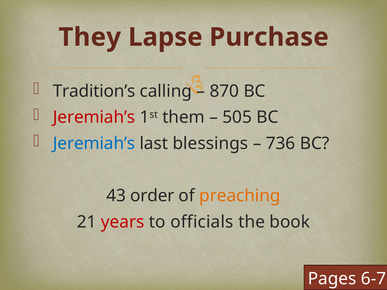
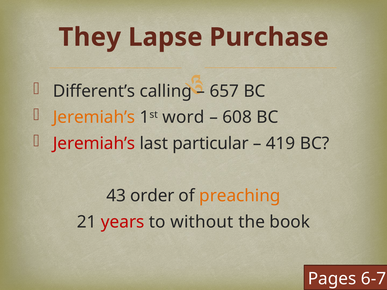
Tradition’s: Tradition’s -> Different’s
870: 870 -> 657
Jeremiah’s at (94, 117) colour: red -> orange
them: them -> word
505: 505 -> 608
Jeremiah’s at (94, 144) colour: blue -> red
blessings: blessings -> particular
736: 736 -> 419
officials: officials -> without
